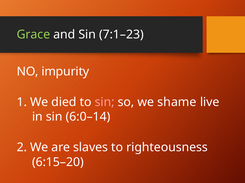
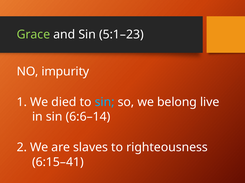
7:1–23: 7:1–23 -> 5:1–23
sin at (105, 102) colour: pink -> light blue
shame: shame -> belong
6:0–14: 6:0–14 -> 6:6–14
6:15–20: 6:15–20 -> 6:15–41
